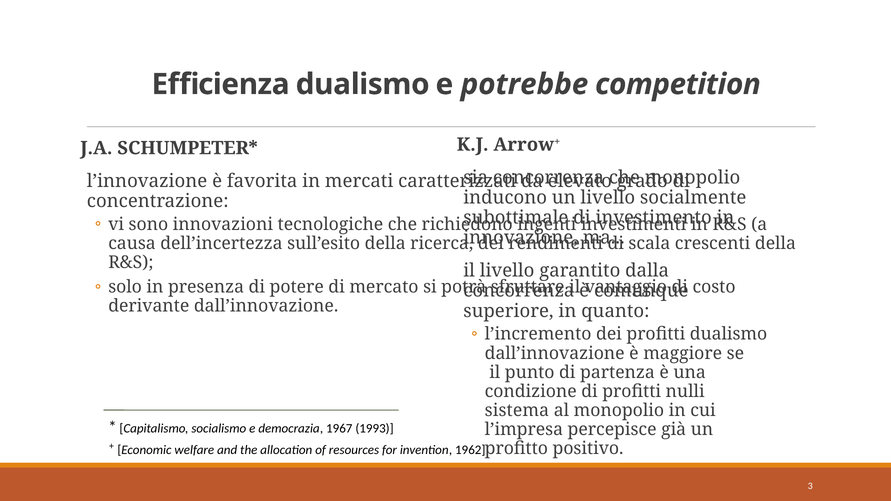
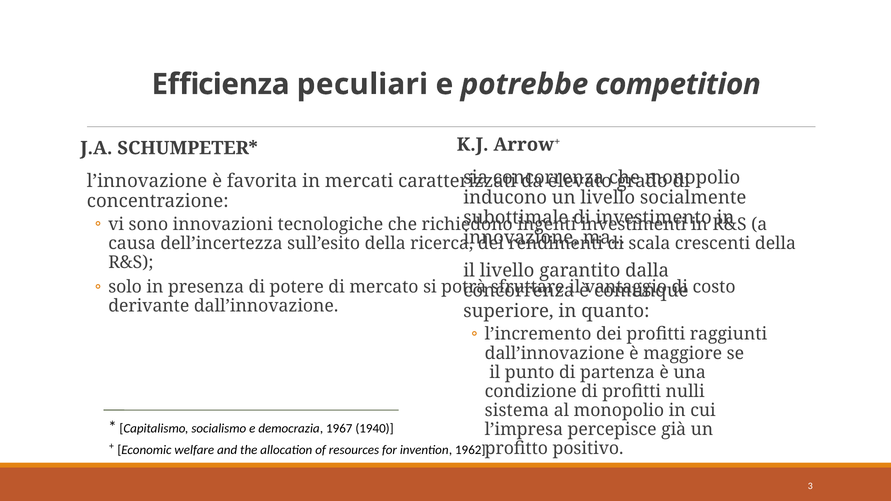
Efficienza dualismo: dualismo -> peculiari
profitti dualismo: dualismo -> raggiunti
1993: 1993 -> 1940
